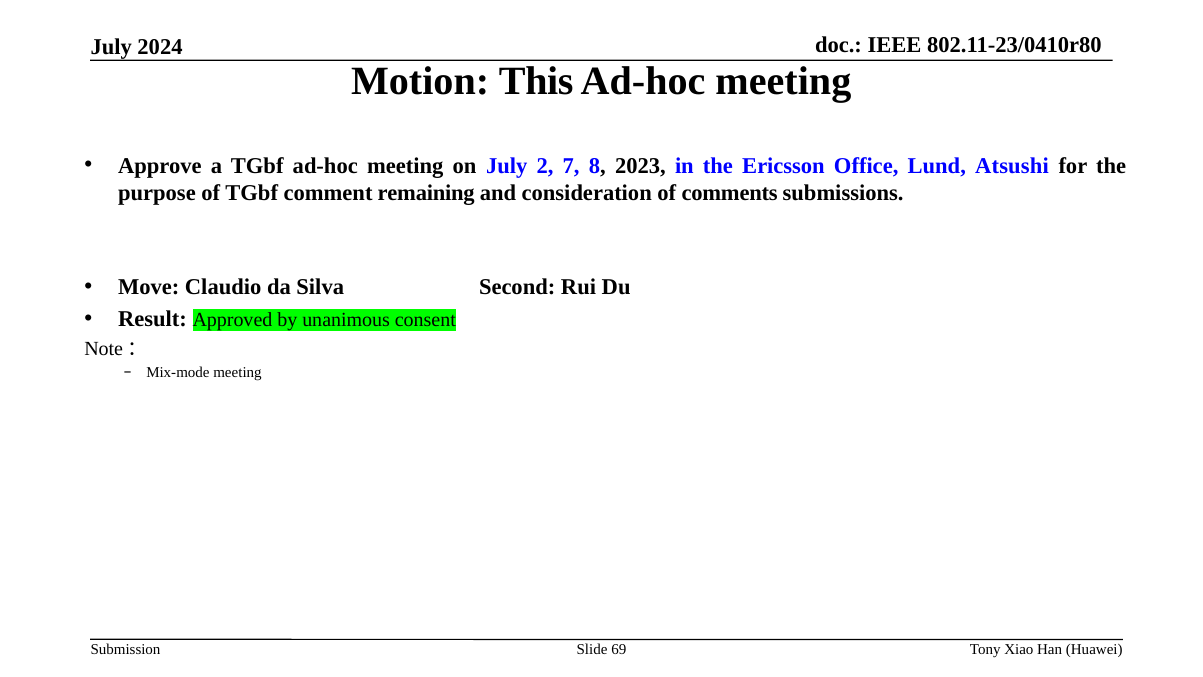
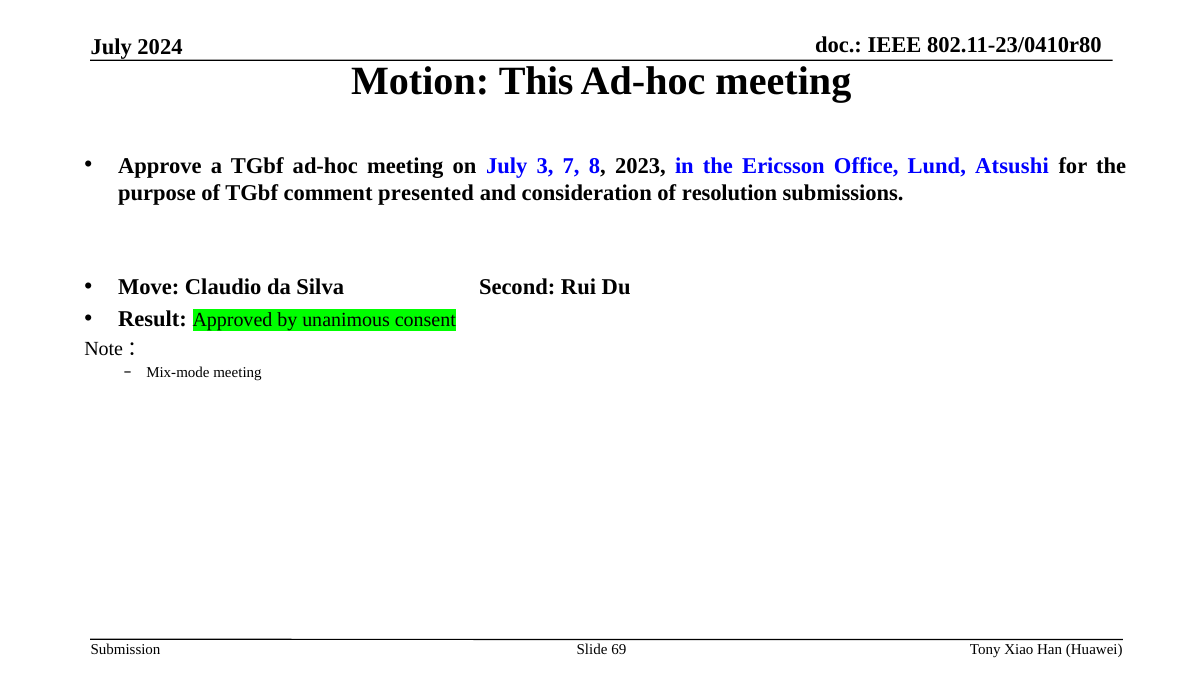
2: 2 -> 3
remaining: remaining -> presented
comments: comments -> resolution
